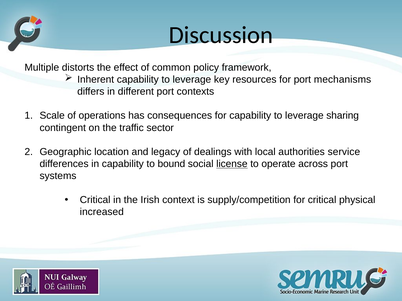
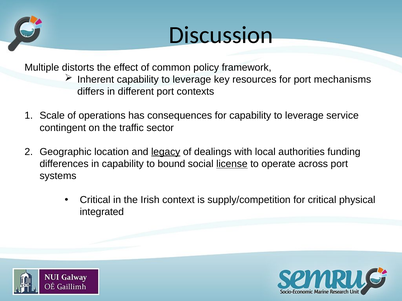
sharing: sharing -> service
legacy underline: none -> present
service: service -> funding
increased: increased -> integrated
